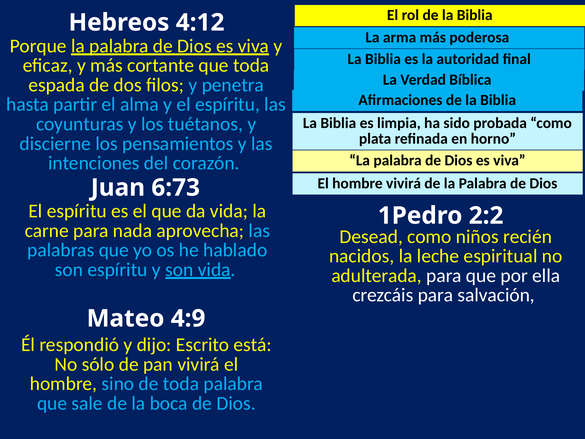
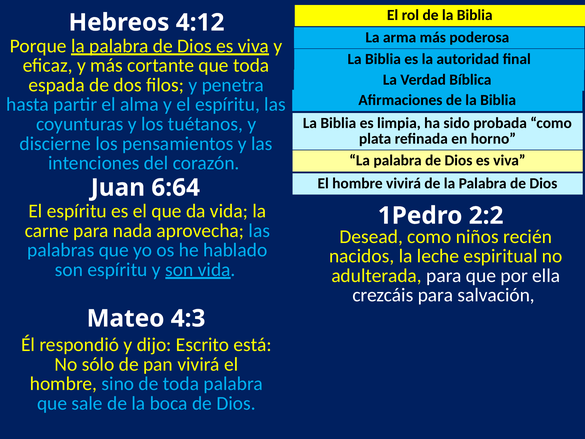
6:73: 6:73 -> 6:64
4:9: 4:9 -> 4:3
